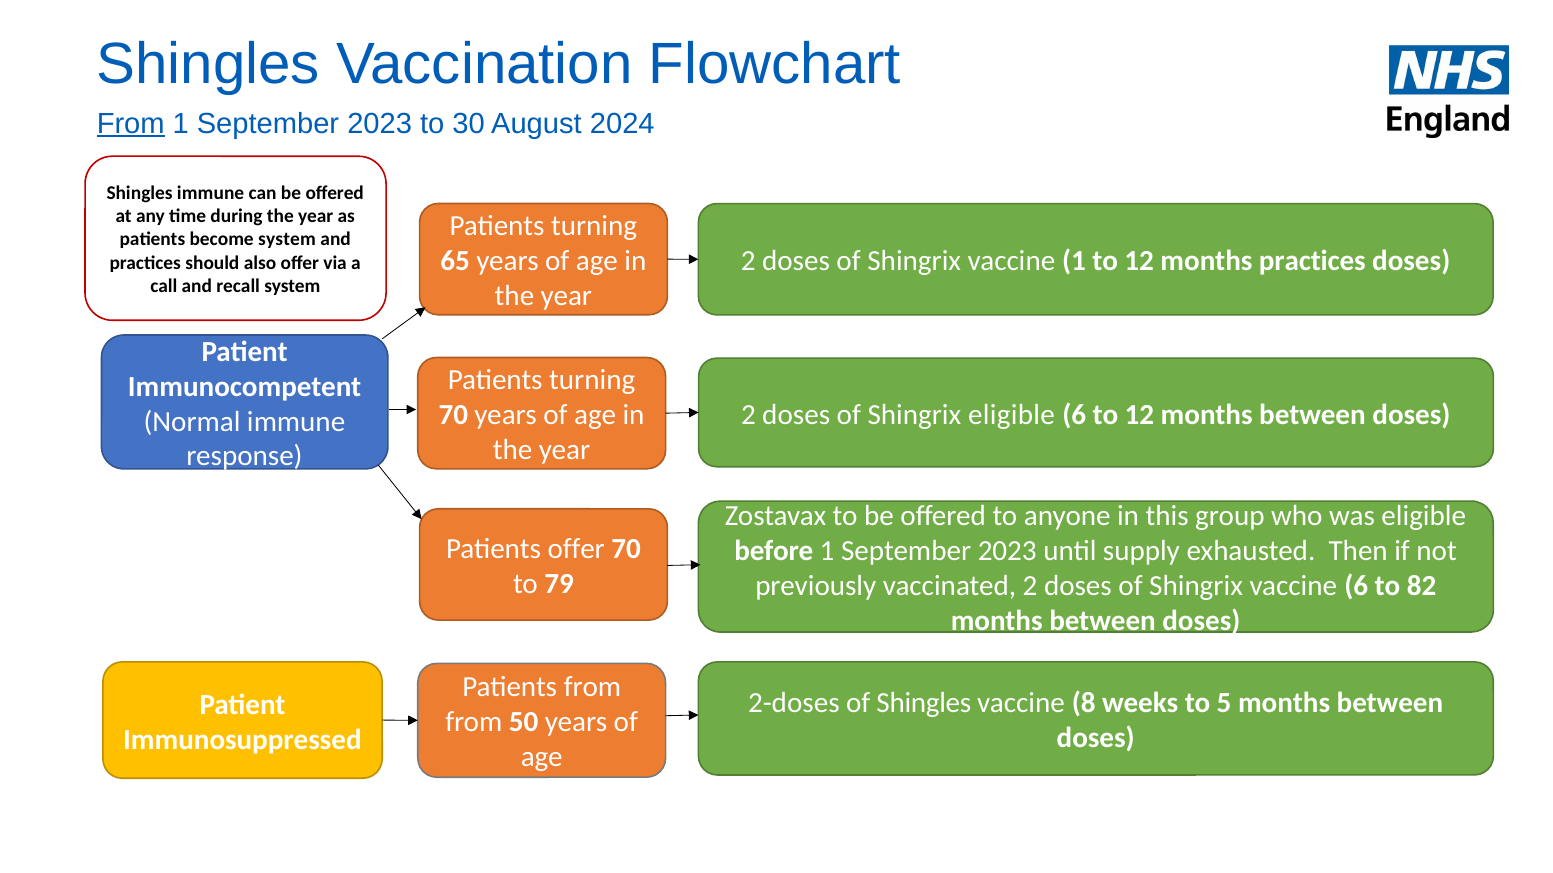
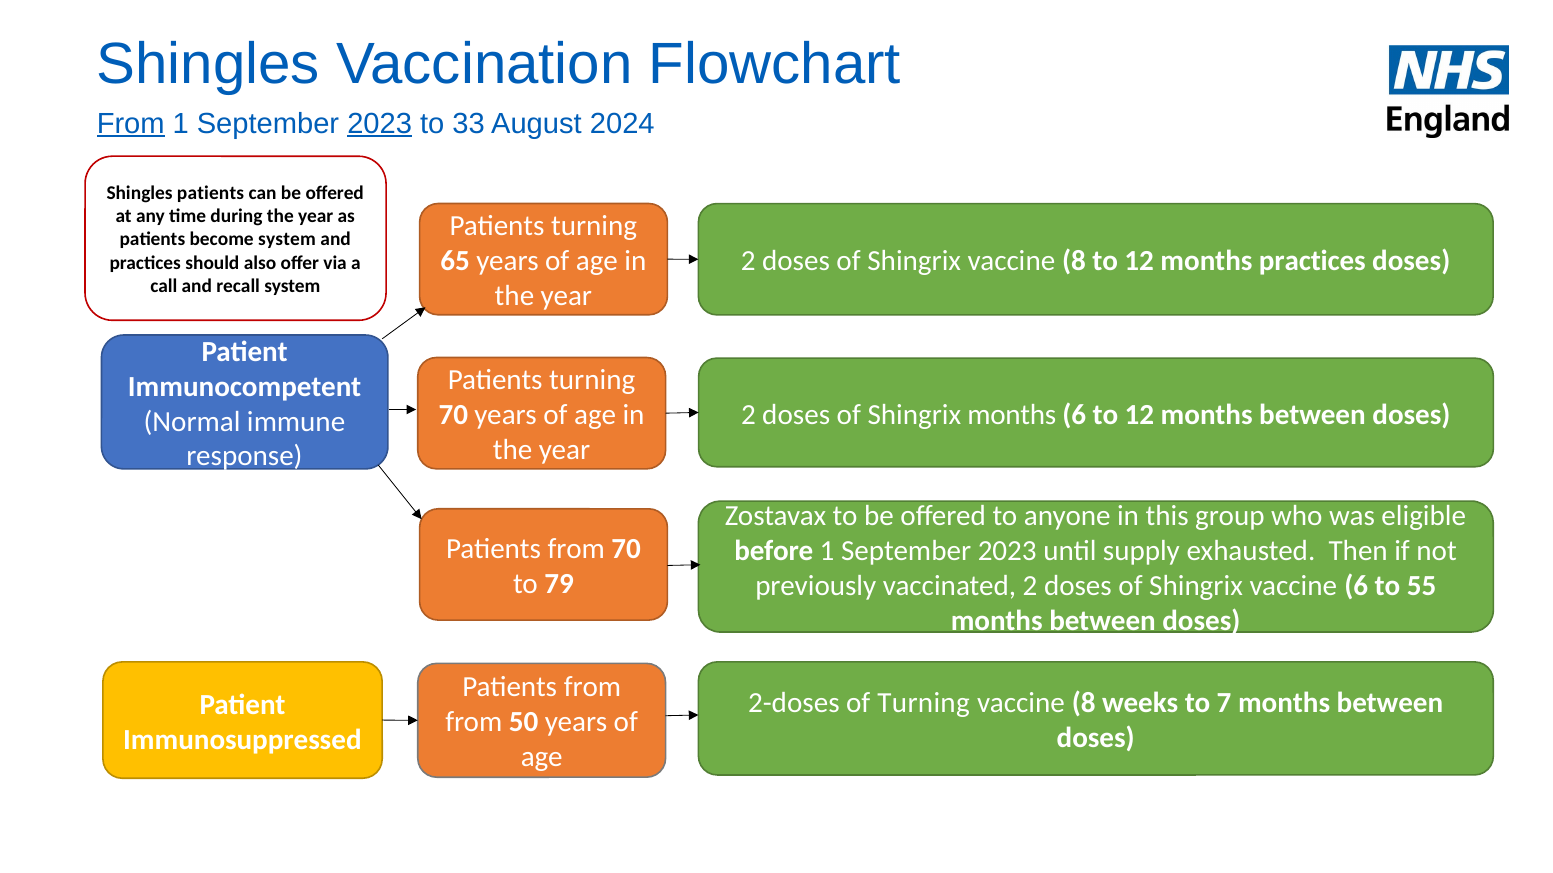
2023 at (380, 124) underline: none -> present
30: 30 -> 33
Shingles immune: immune -> patients
Shingrix vaccine 1: 1 -> 8
Shingrix eligible: eligible -> months
offer at (576, 549): offer -> from
82: 82 -> 55
of Shingles: Shingles -> Turning
5: 5 -> 7
